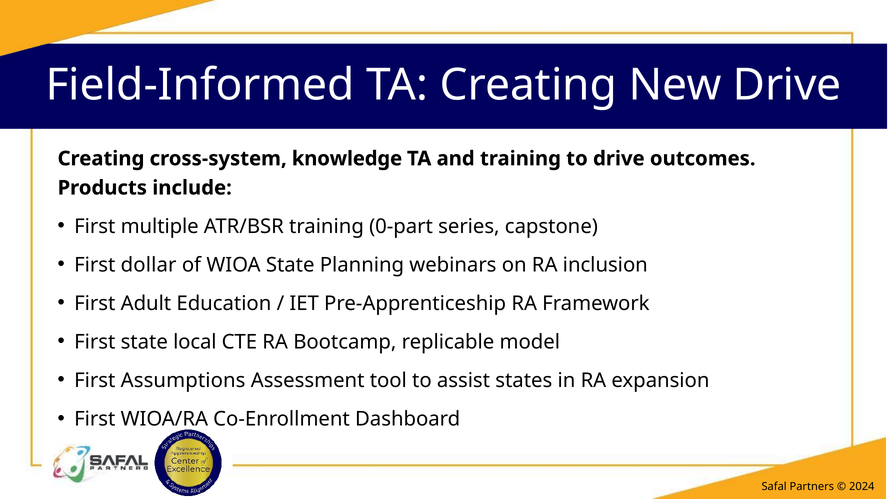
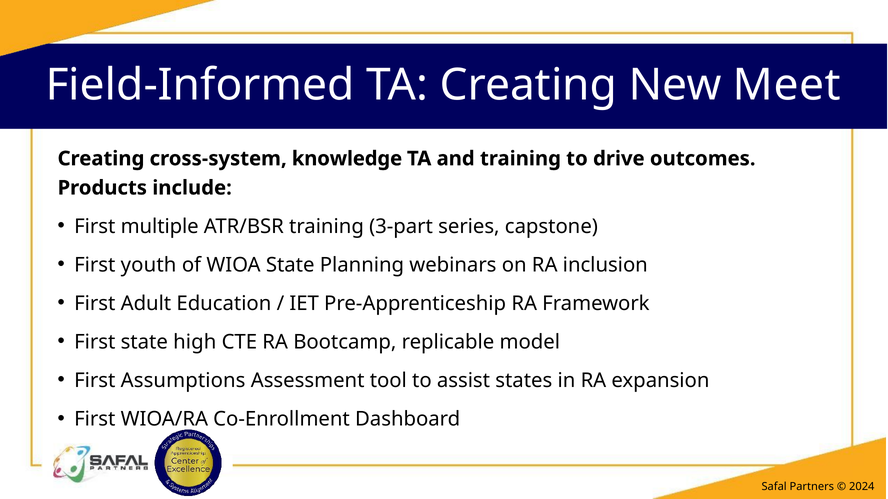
New Drive: Drive -> Meet
0-part: 0-part -> 3-part
dollar: dollar -> youth
local: local -> high
